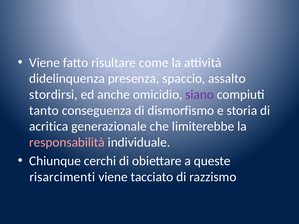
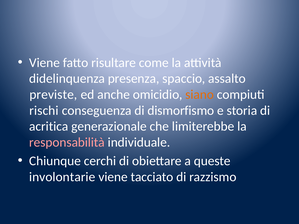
stordirsi: stordirsi -> previste
siano colour: purple -> orange
tanto: tanto -> rischi
risarcimenti: risarcimenti -> involontarie
